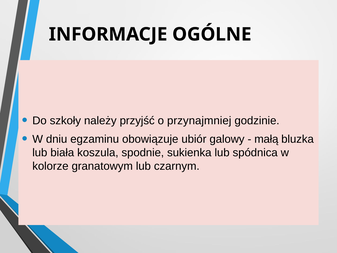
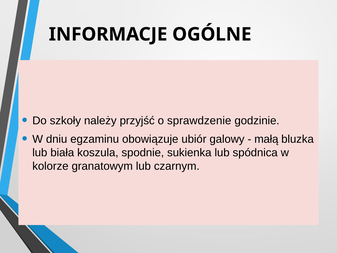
przynajmniej: przynajmniej -> sprawdzenie
